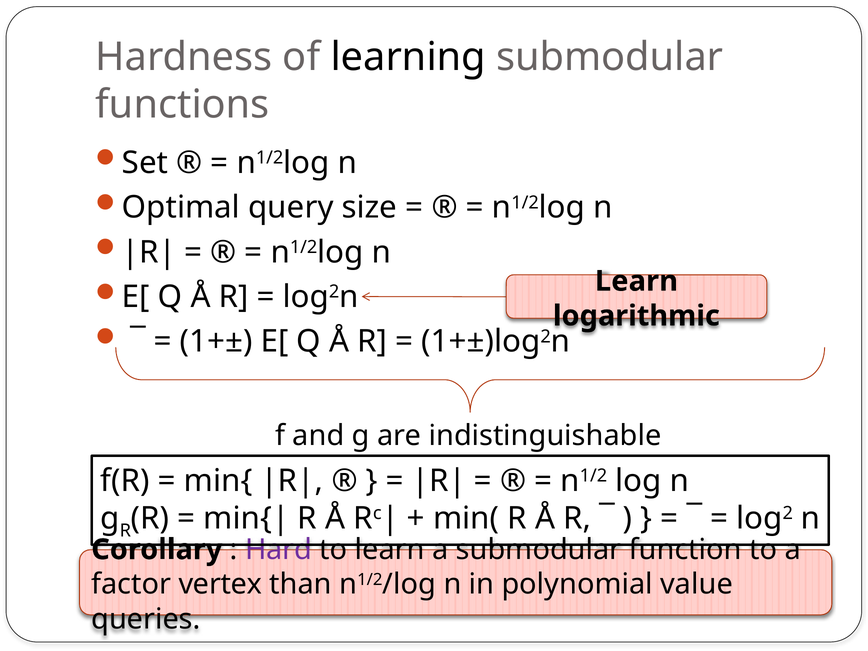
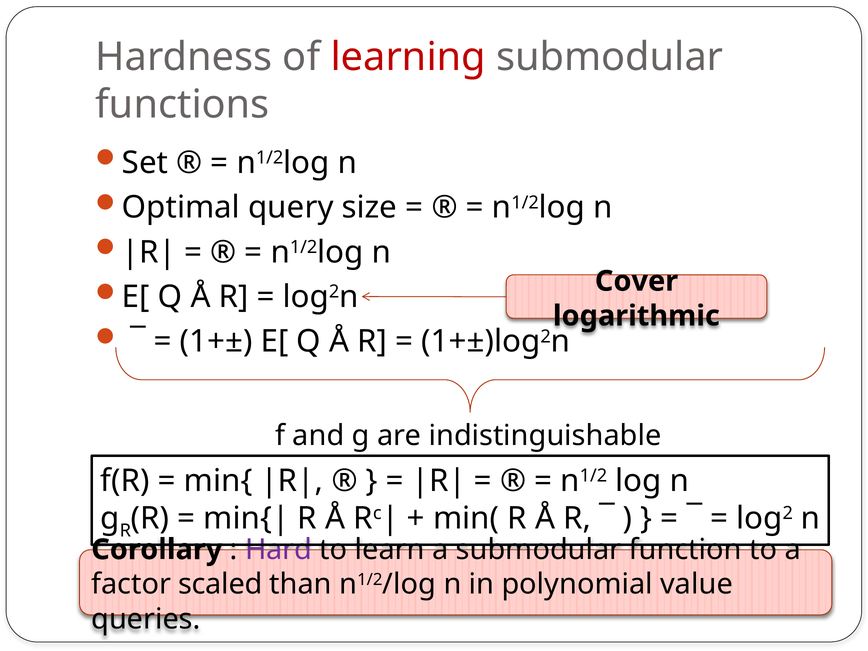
learning colour: black -> red
Learn at (636, 281): Learn -> Cover
vertex: vertex -> scaled
